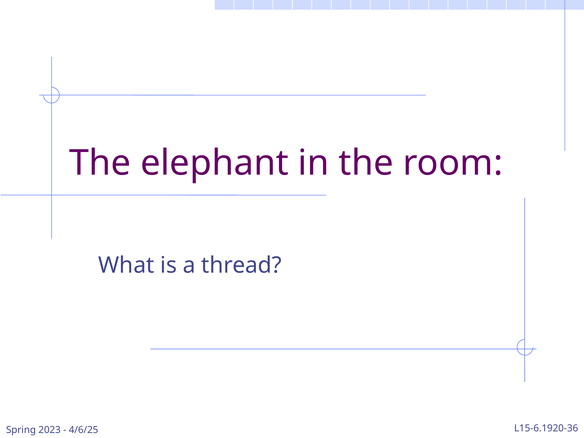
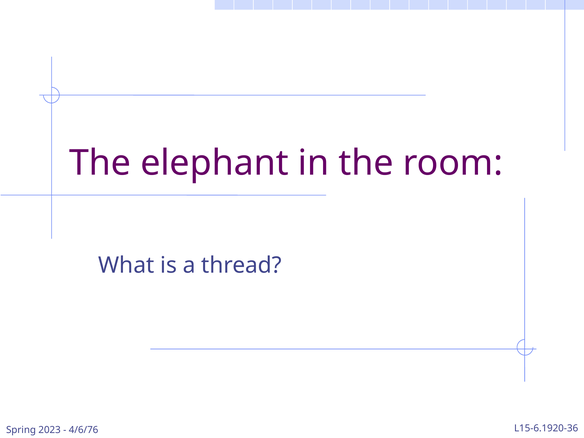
4/6/25: 4/6/25 -> 4/6/76
